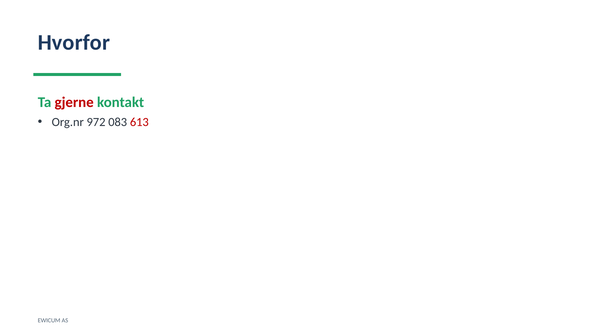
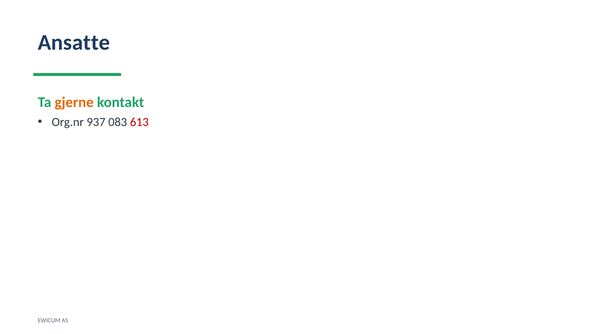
Hvorfor: Hvorfor -> Ansatte
gjerne colour: red -> orange
972: 972 -> 937
